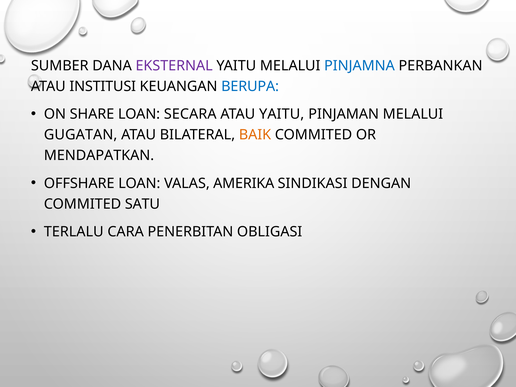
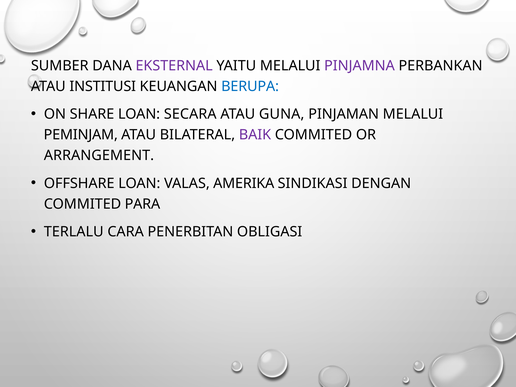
PINJAMNA colour: blue -> purple
ATAU YAITU: YAITU -> GUNA
GUGATAN: GUGATAN -> PEMINJAM
BAIK colour: orange -> purple
MENDAPATKAN: MENDAPATKAN -> ARRANGEMENT
SATU: SATU -> PARA
